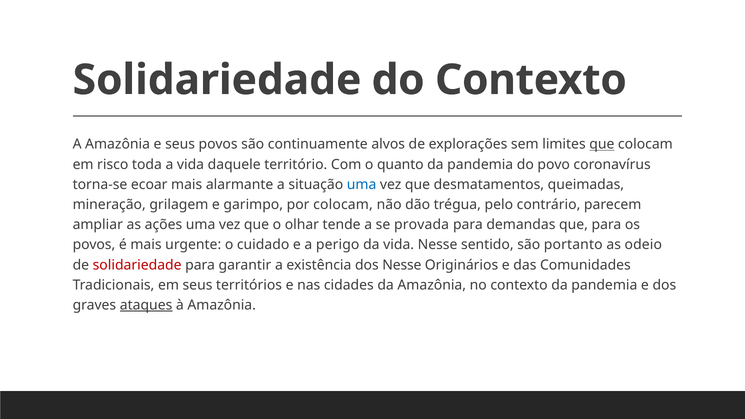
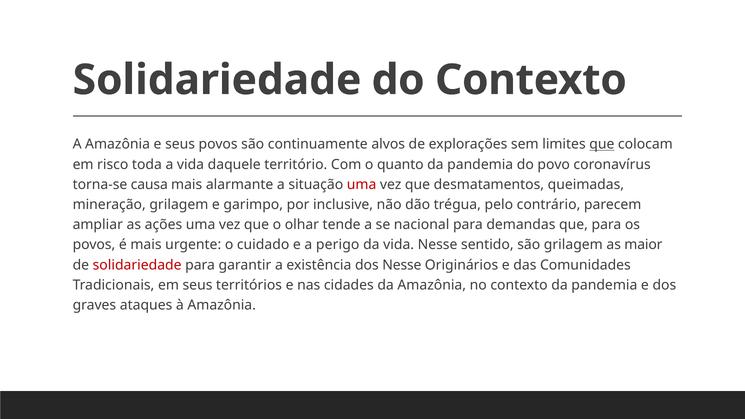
ecoar: ecoar -> causa
uma at (362, 185) colour: blue -> red
por colocam: colocam -> inclusive
provada: provada -> nacional
são portanto: portanto -> grilagem
odeio: odeio -> maior
ataques underline: present -> none
